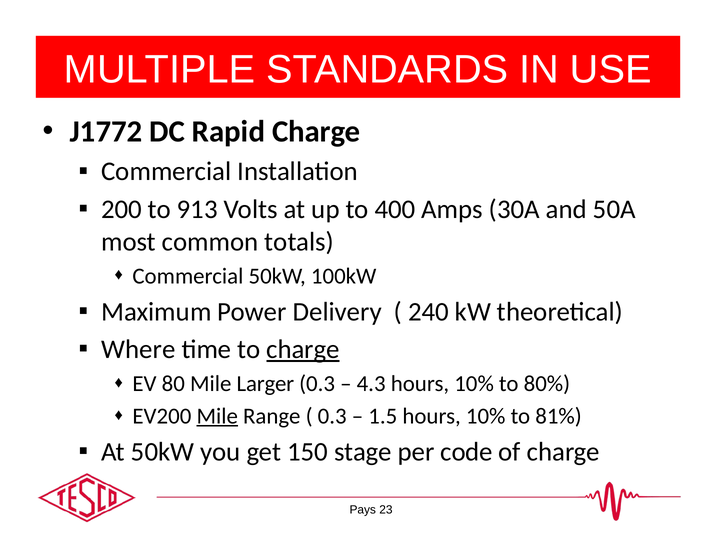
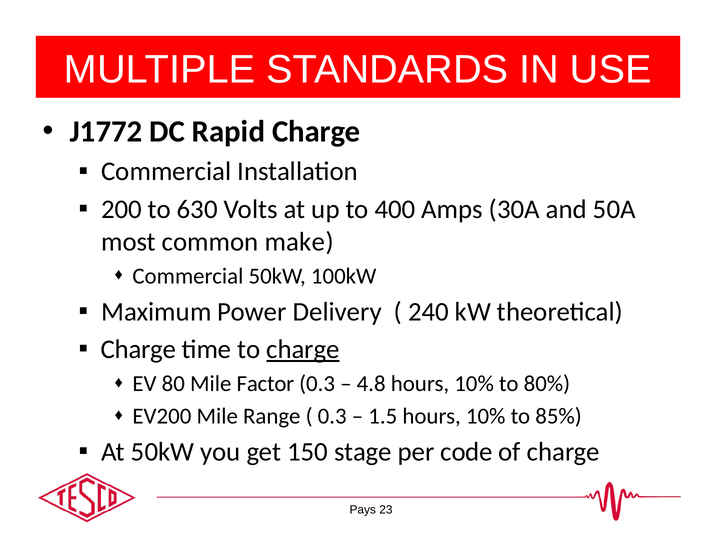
913: 913 -> 630
totals: totals -> make
Where at (138, 350): Where -> Charge
Larger: Larger -> Factor
4.3: 4.3 -> 4.8
Mile at (217, 416) underline: present -> none
81%: 81% -> 85%
